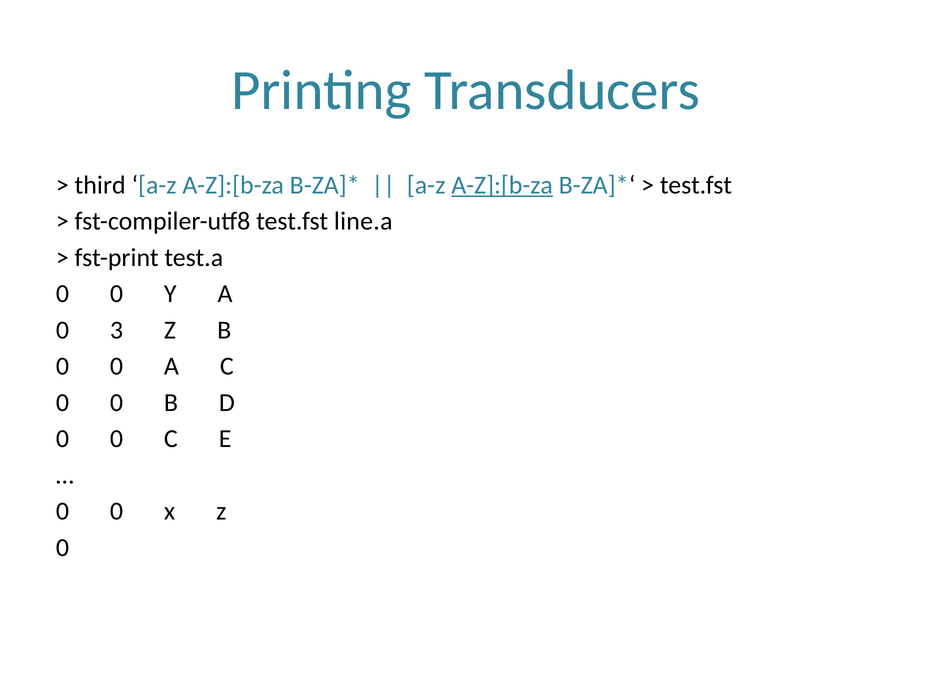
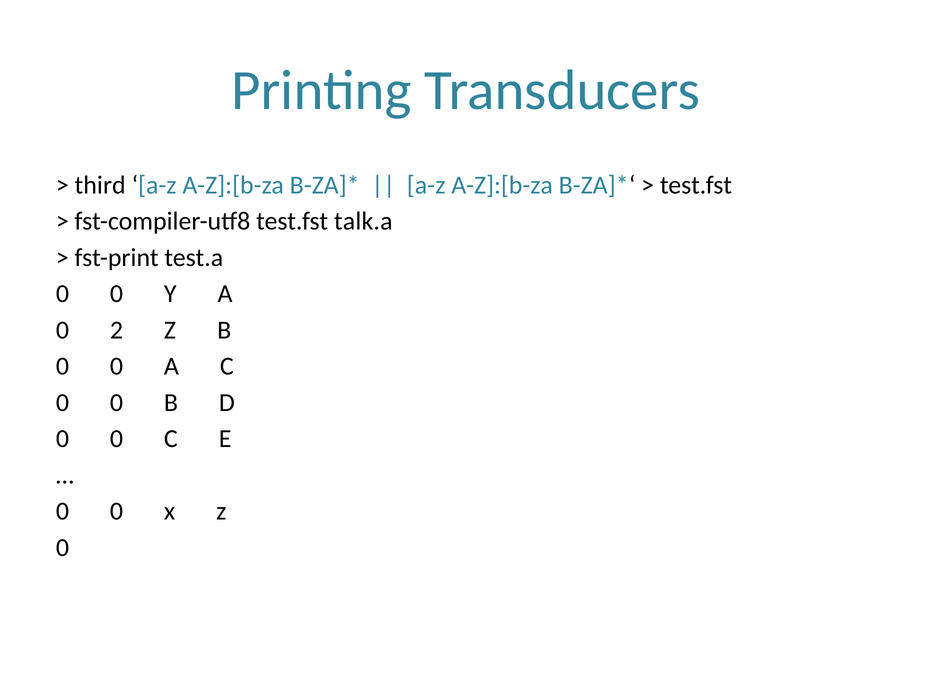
A-Z]:[b-za at (502, 185) underline: present -> none
line.a: line.a -> talk.a
3: 3 -> 2
